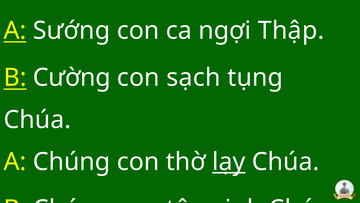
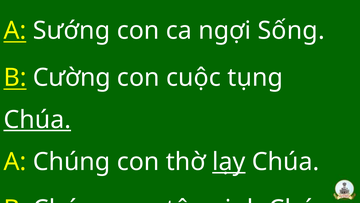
Thập: Thập -> Sống
sạch: sạch -> cuộc
Chúa at (37, 120) underline: none -> present
